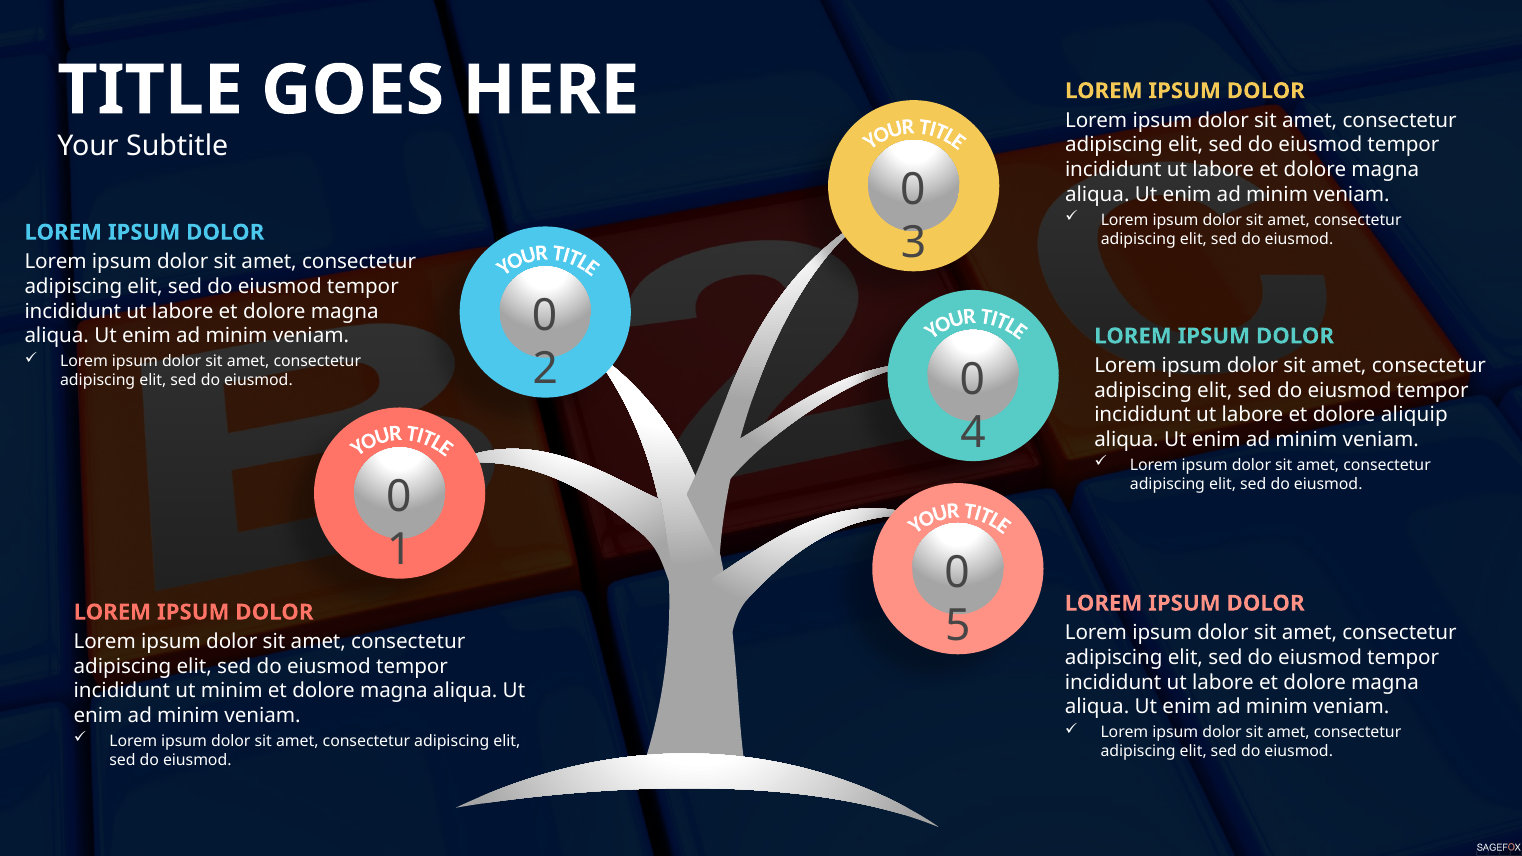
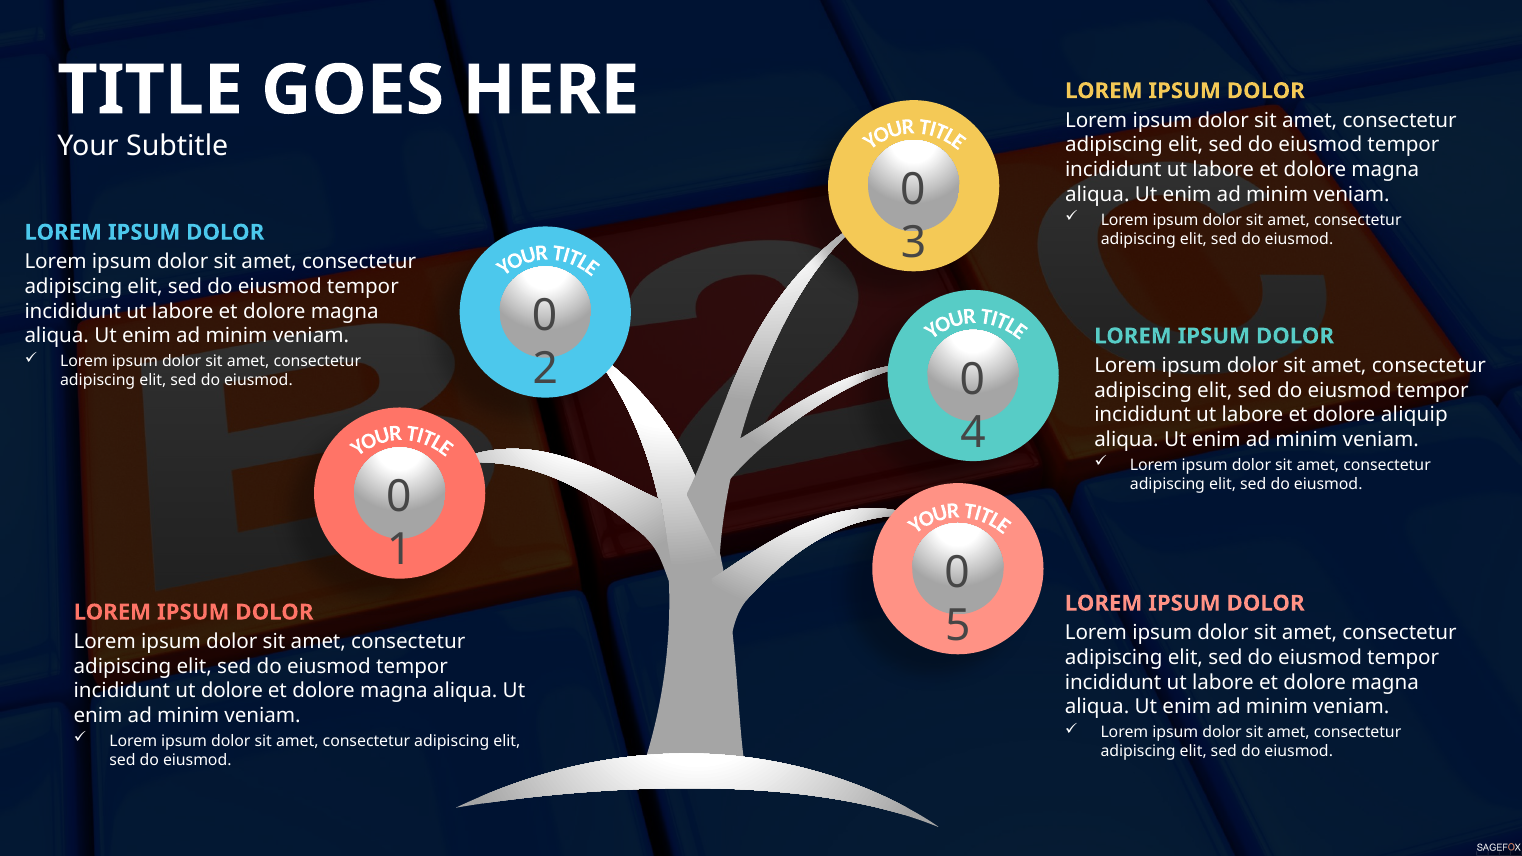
ut minim: minim -> dolore
